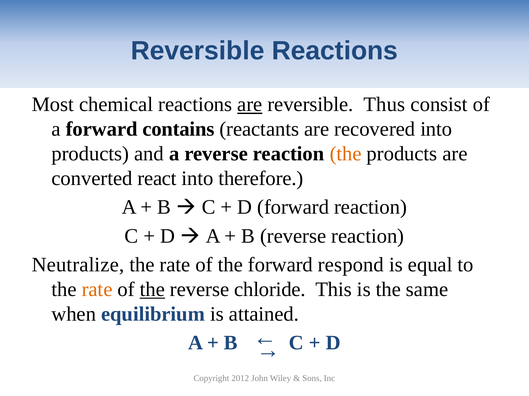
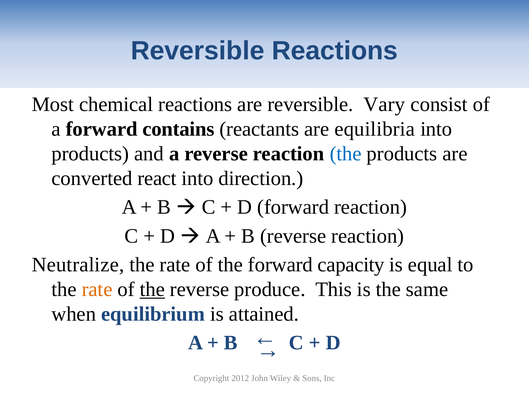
are at (250, 105) underline: present -> none
Thus: Thus -> Vary
recovered: recovered -> equilibria
the at (346, 154) colour: orange -> blue
therefore: therefore -> direction
respond: respond -> capacity
chloride: chloride -> produce
